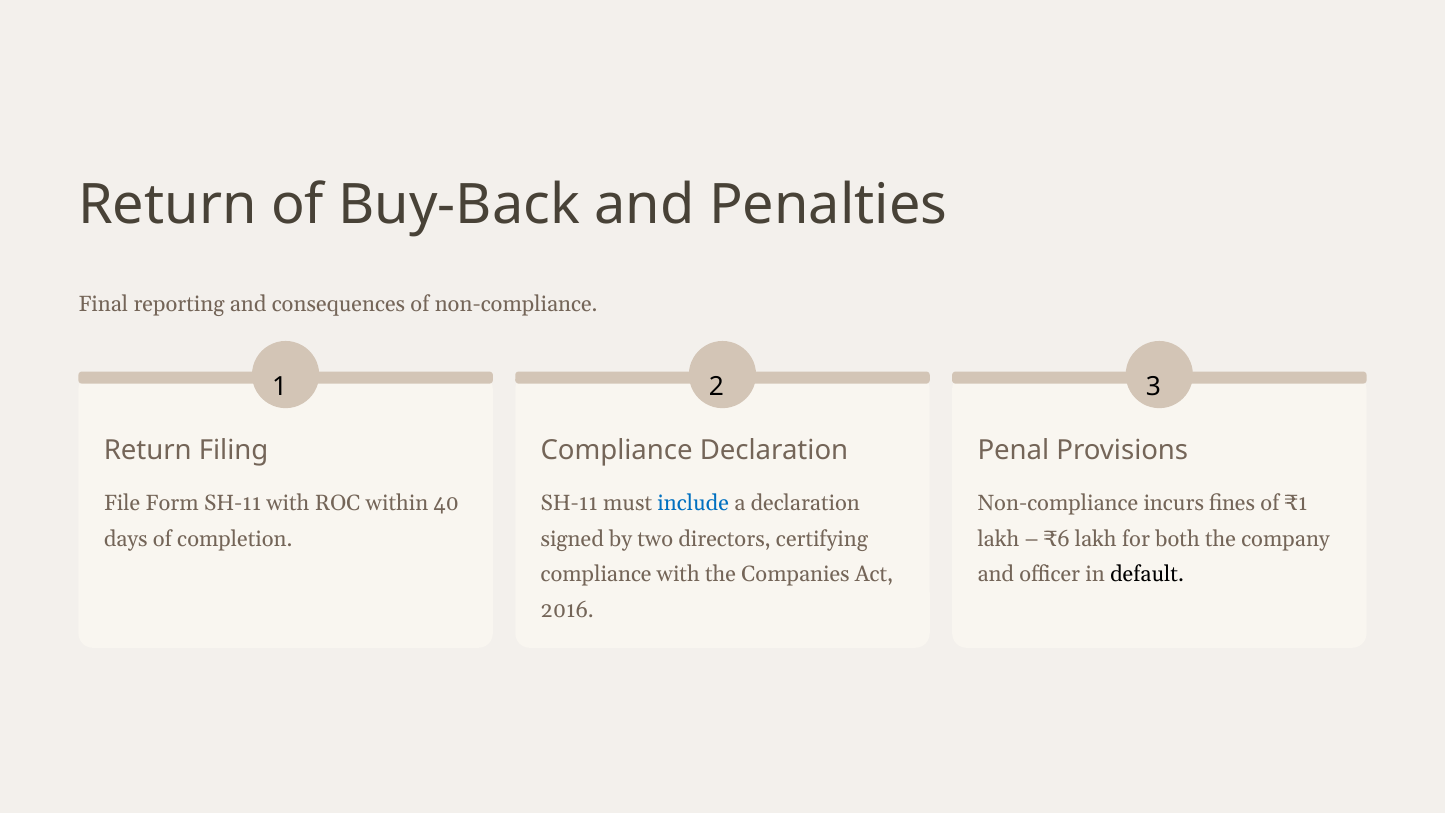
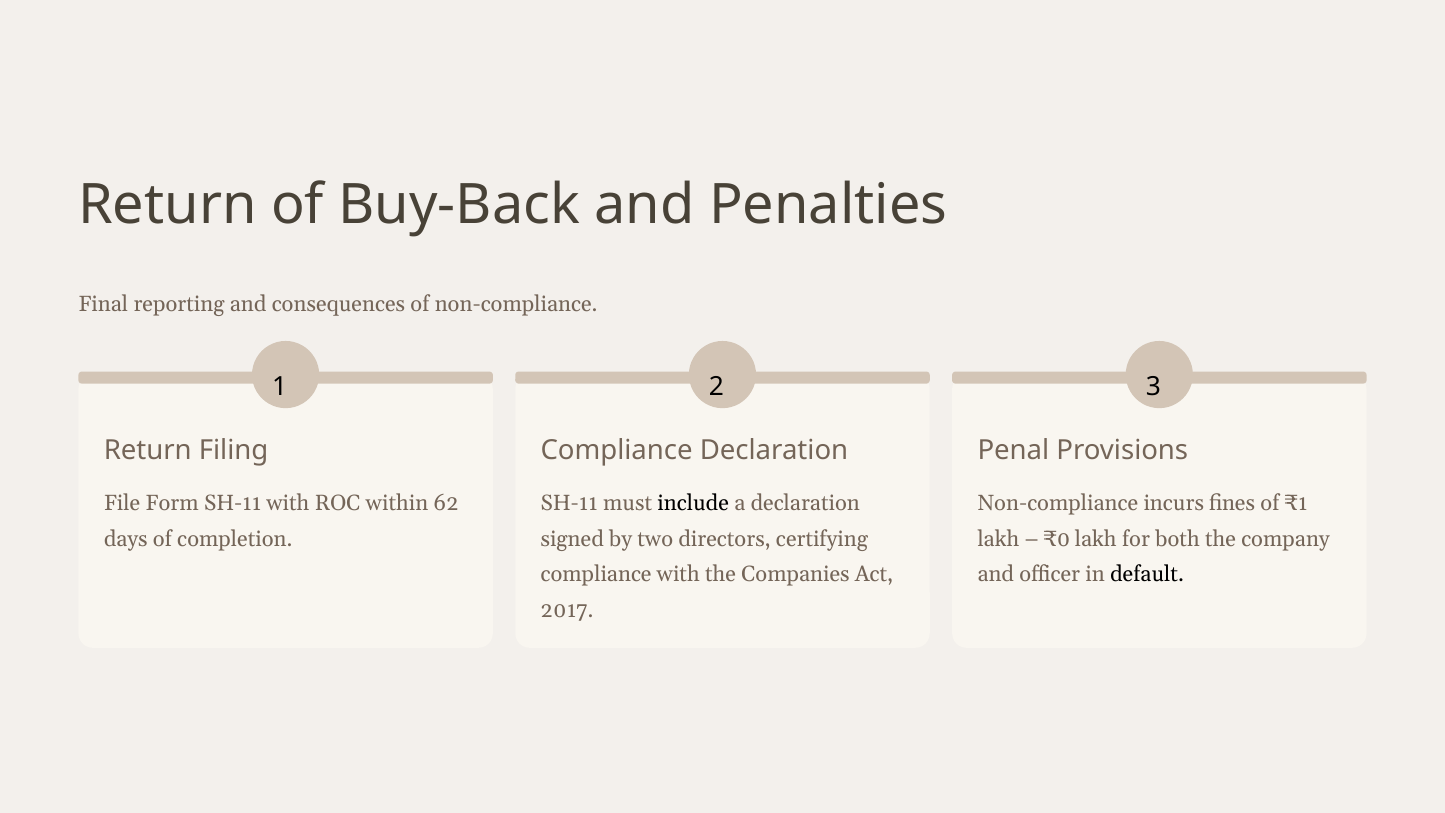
40: 40 -> 62
include colour: blue -> black
₹6: ₹6 -> ₹0
2016: 2016 -> 2017
